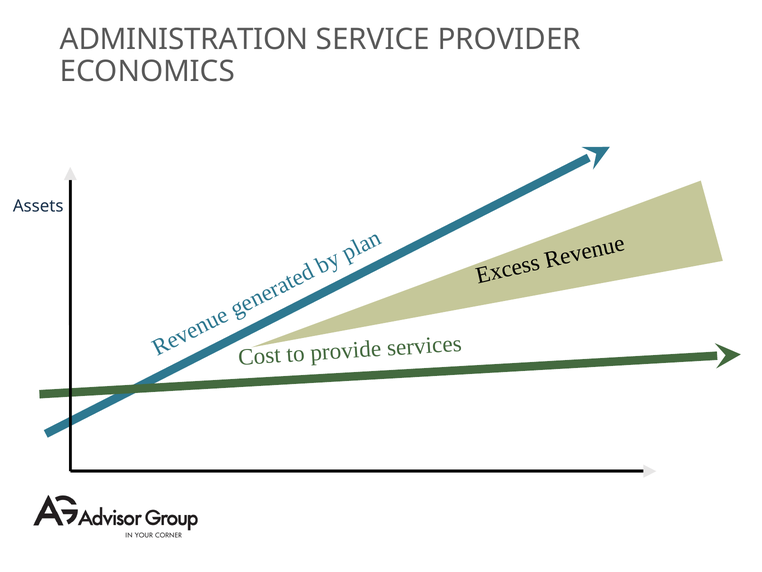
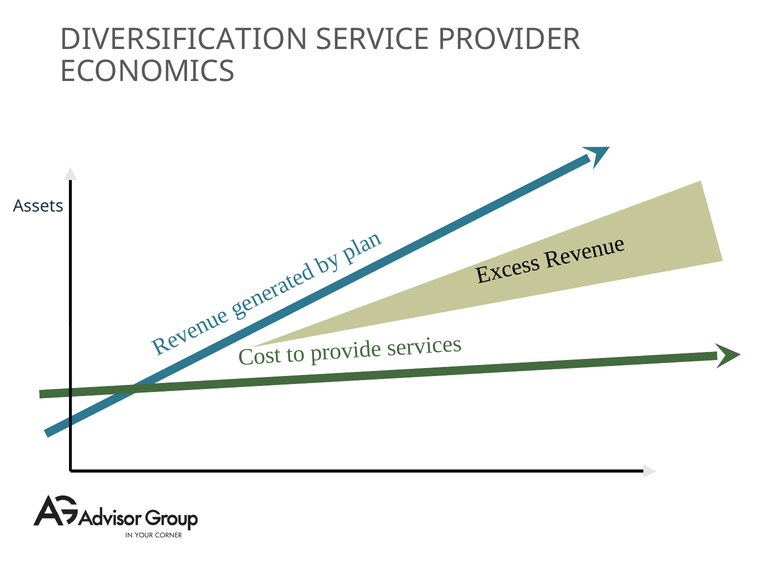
ADMINISTRATION: ADMINISTRATION -> DIVERSIFICATION
